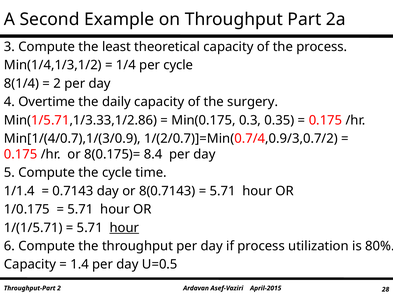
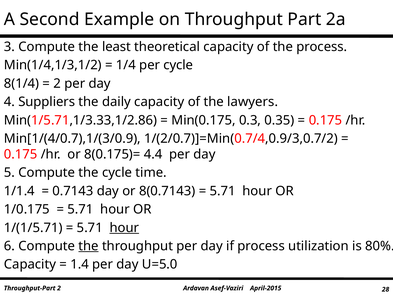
Overtime: Overtime -> Suppliers
surgery: surgery -> lawyers
8.4: 8.4 -> 4.4
the at (89, 246) underline: none -> present
U=0.5: U=0.5 -> U=5.0
